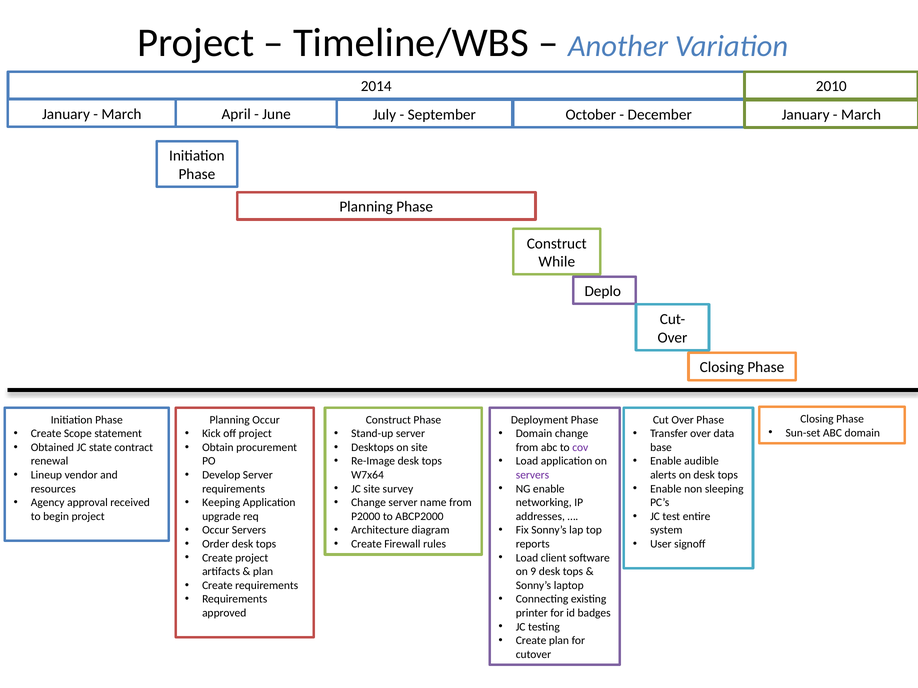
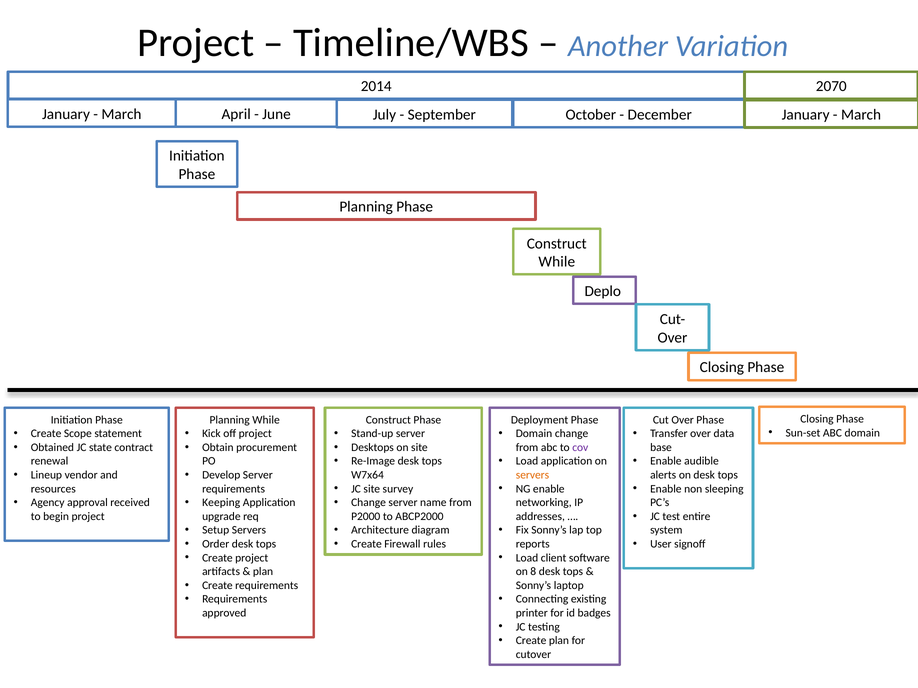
2010: 2010 -> 2070
Planning Occur: Occur -> While
servers at (532, 475) colour: purple -> orange
Occur at (216, 531): Occur -> Setup
9: 9 -> 8
